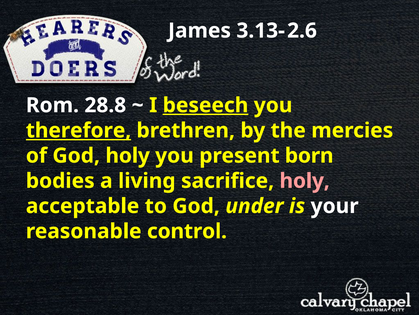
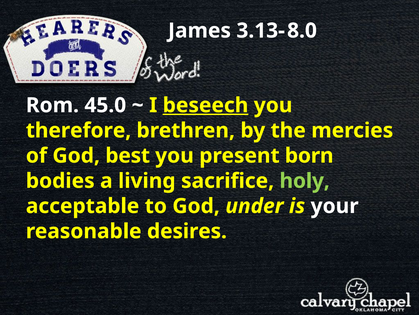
2.6: 2.6 -> 8.0
28.8: 28.8 -> 45.0
therefore underline: present -> none
God holy: holy -> best
holy at (305, 180) colour: pink -> light green
control: control -> desires
